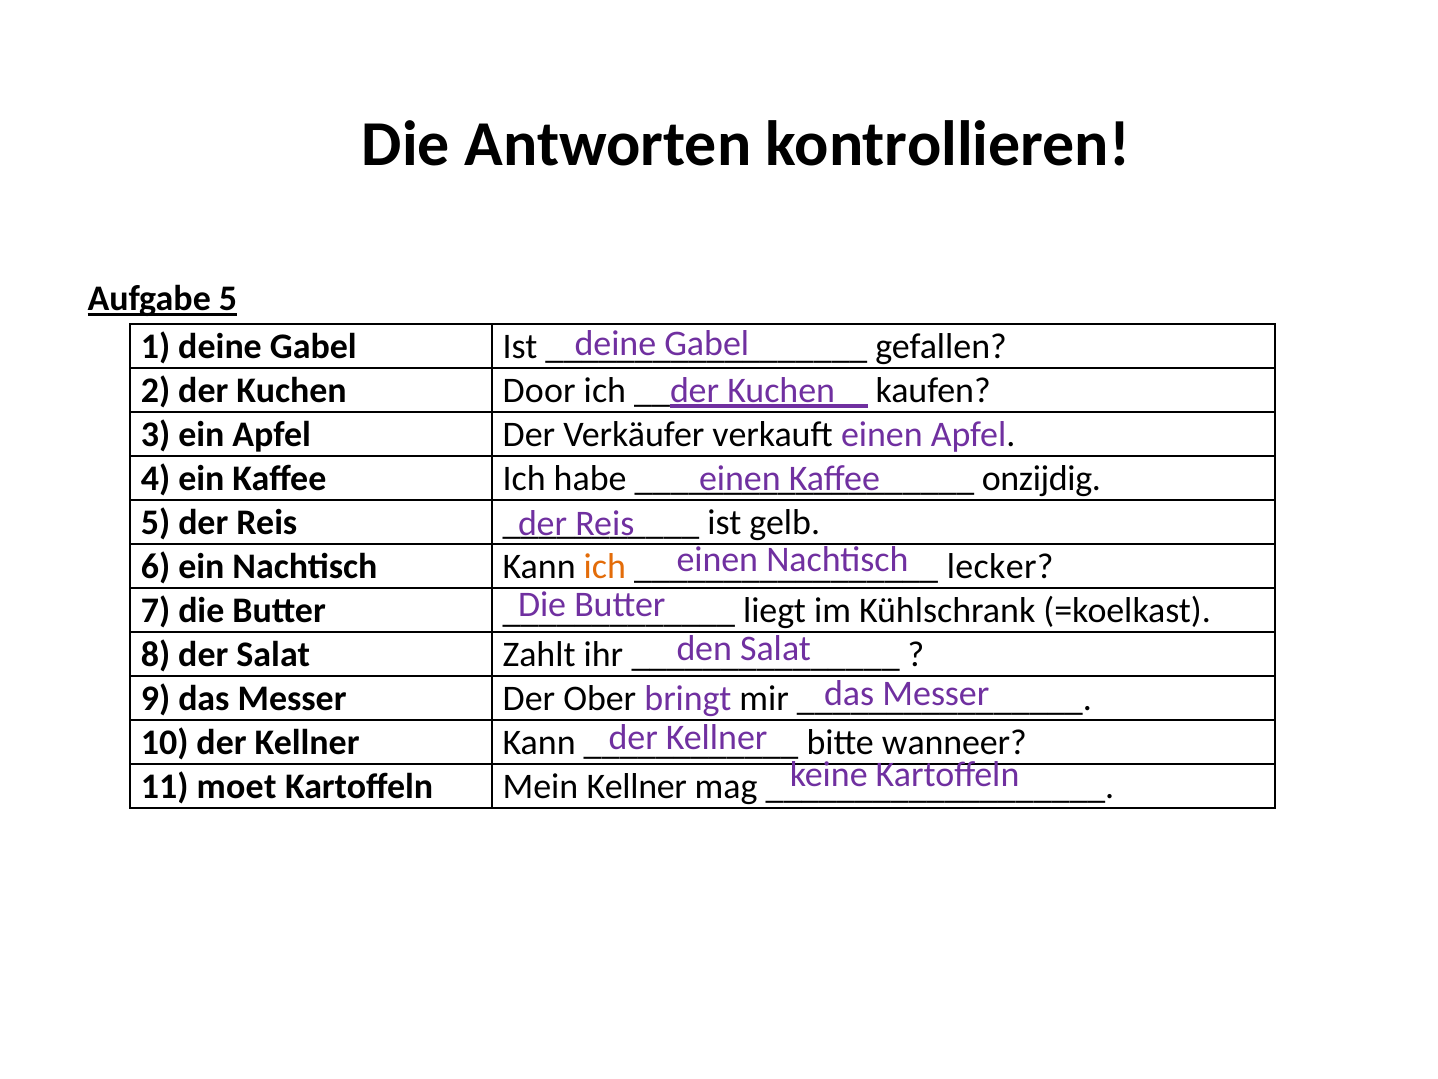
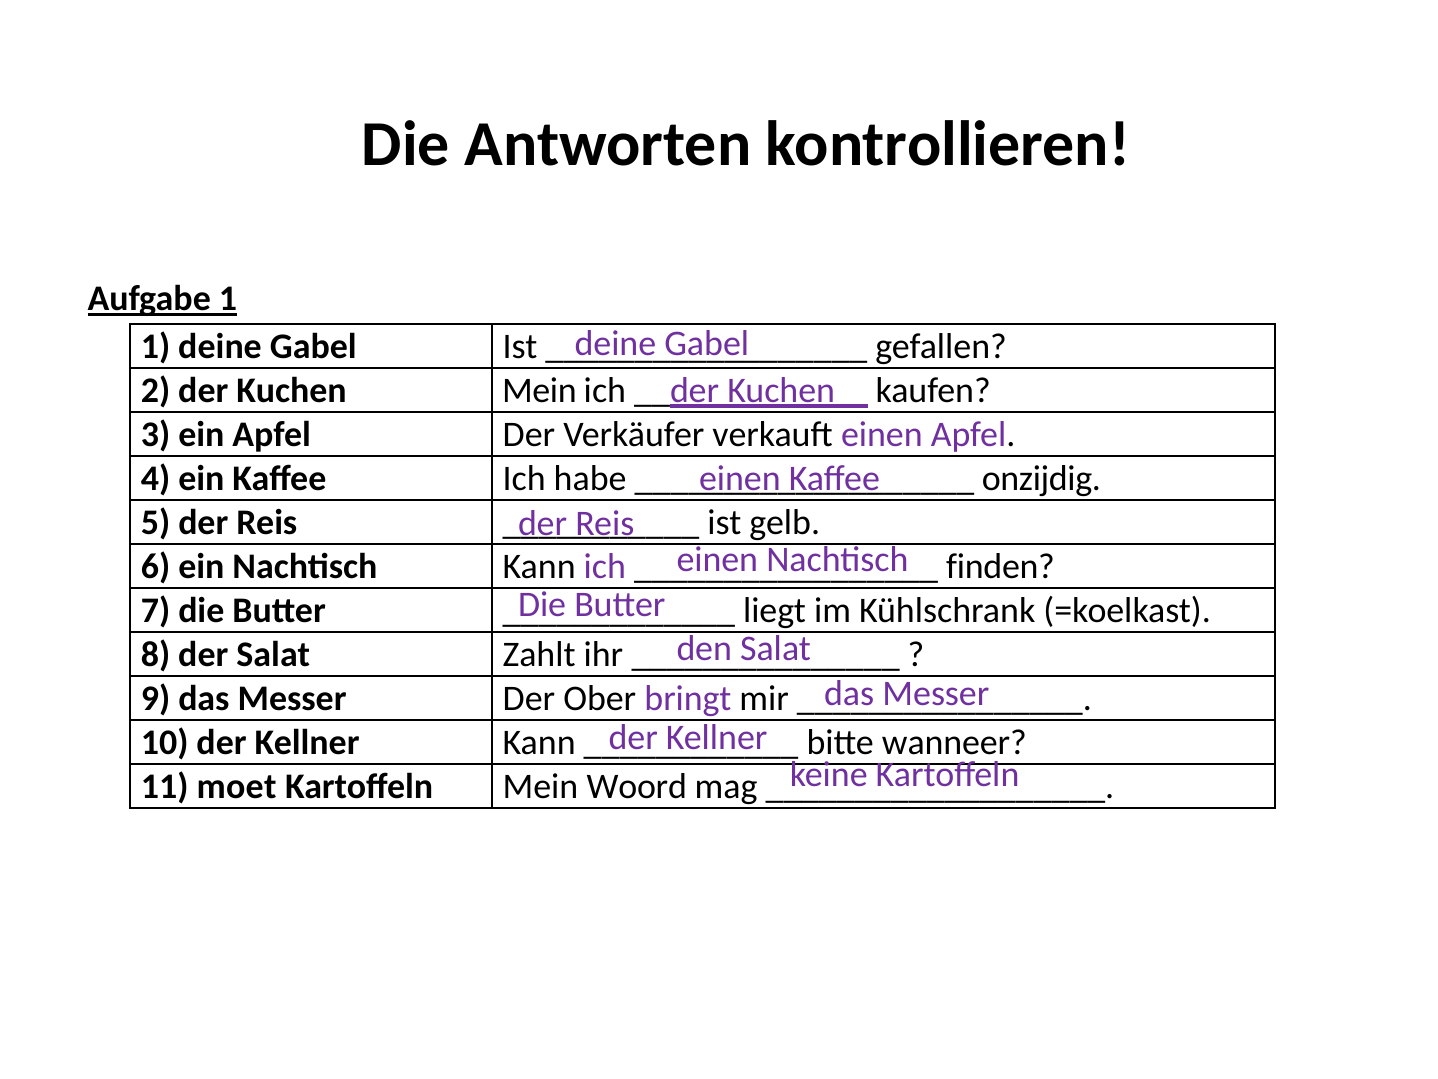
Aufgabe 5: 5 -> 1
Kuchen Door: Door -> Mein
ich at (605, 566) colour: orange -> purple
lecker: lecker -> finden
Mein Kellner: Kellner -> Woord
